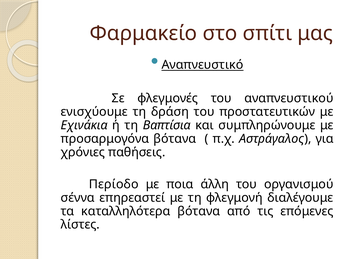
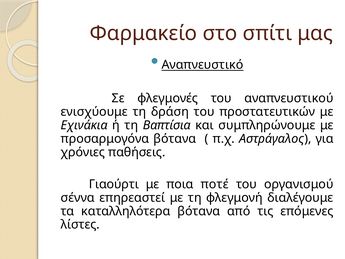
Περίοδο: Περίοδο -> Γιαούρτι
άλλη: άλλη -> ποτέ
